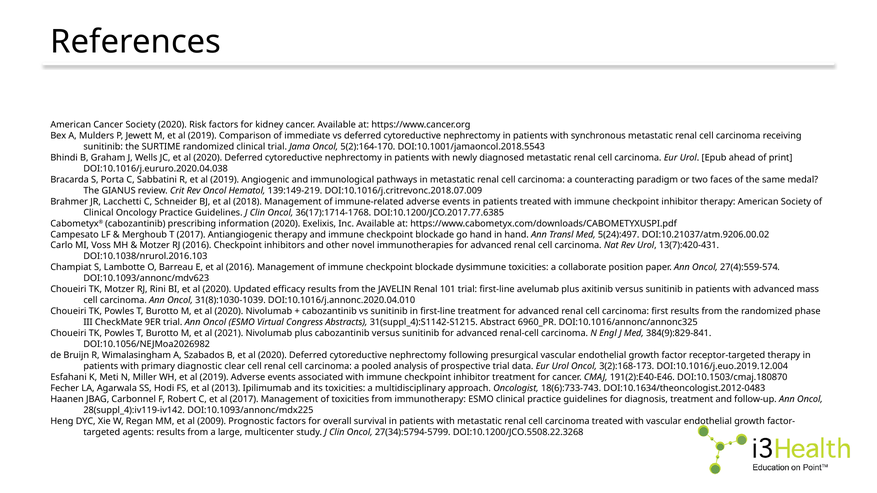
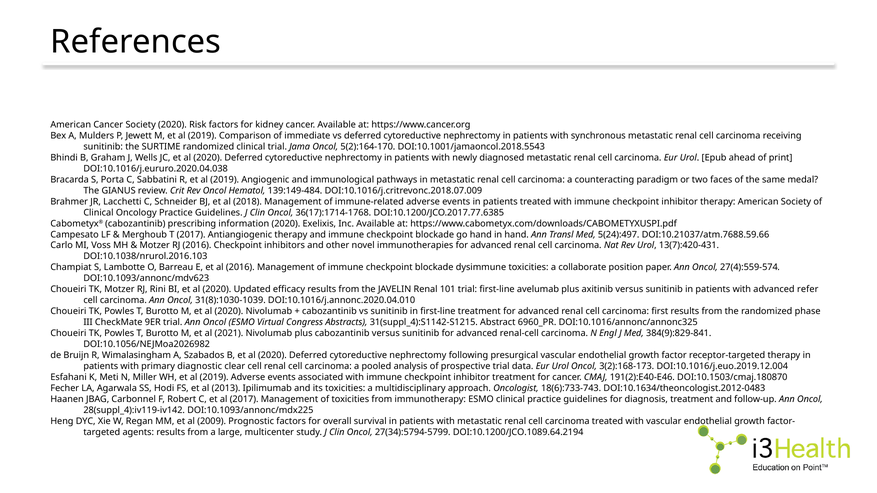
139:149-219: 139:149-219 -> 139:149-484
DOI:10.21037/atm.9206.00.02: DOI:10.21037/atm.9206.00.02 -> DOI:10.21037/atm.7688.59.66
mass: mass -> refer
DOI:10.1200/JCO.5508.22.3268: DOI:10.1200/JCO.5508.22.3268 -> DOI:10.1200/JCO.1089.64.2194
